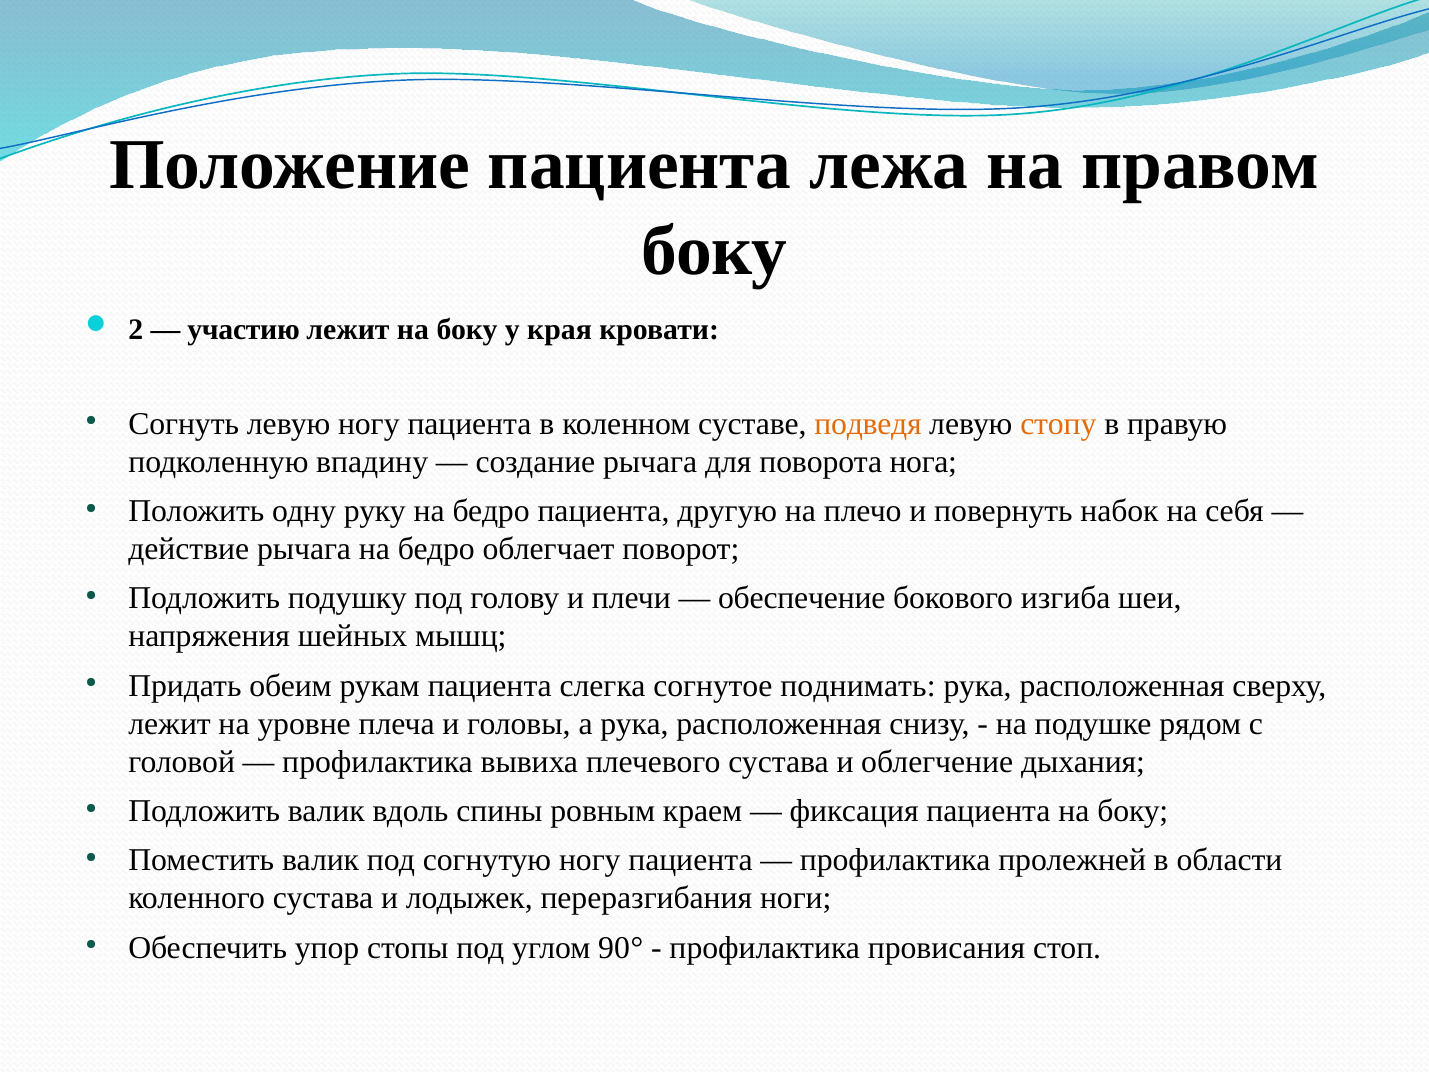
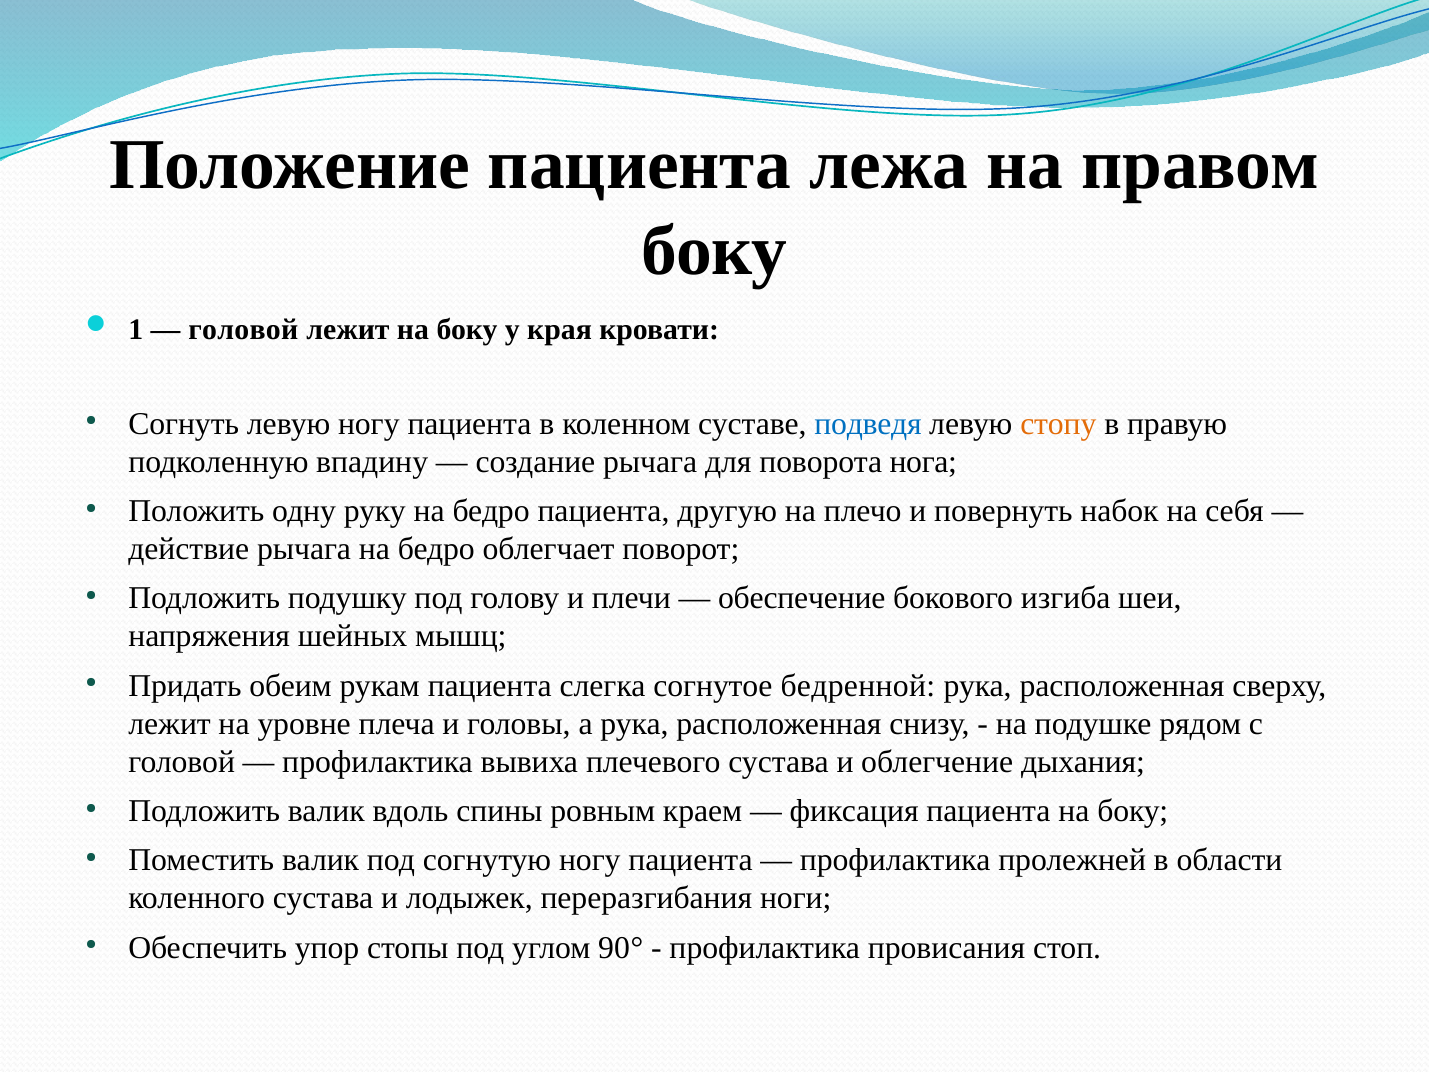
2: 2 -> 1
участию at (244, 329): участию -> головой
подведя colour: orange -> blue
поднимать: поднимать -> бедренной
